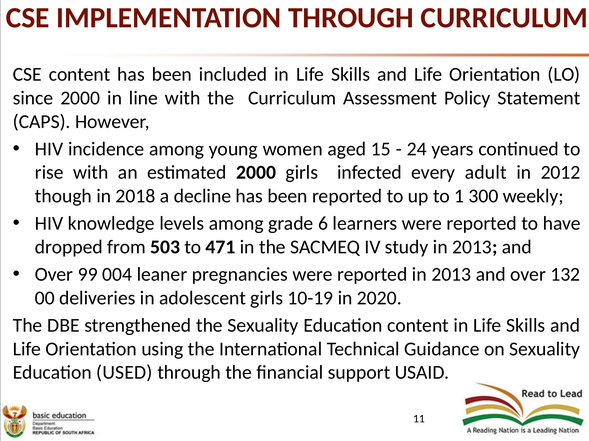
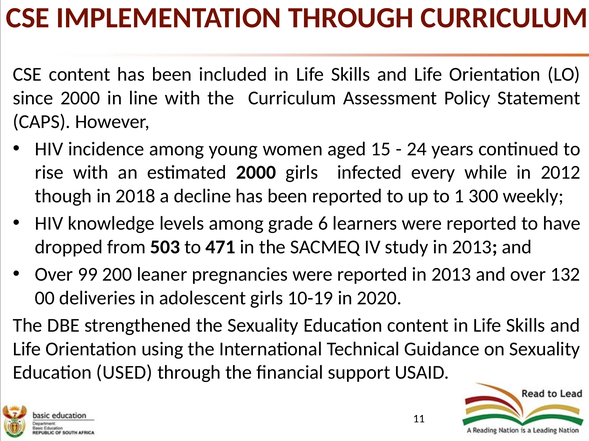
adult: adult -> while
004: 004 -> 200
